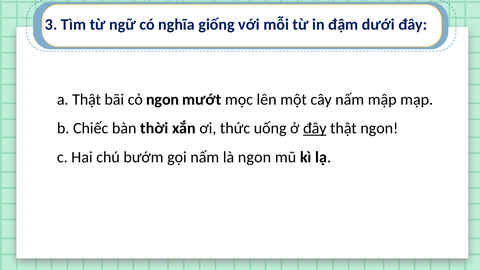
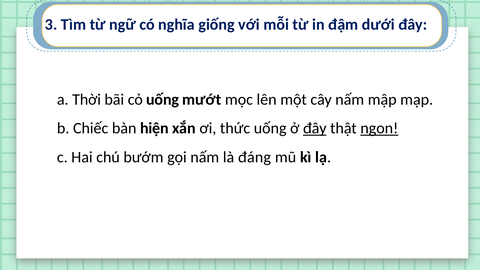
a Thật: Thật -> Thời
cỏ ngon: ngon -> uống
thời: thời -> hiện
ngon at (379, 128) underline: none -> present
là ngon: ngon -> đáng
